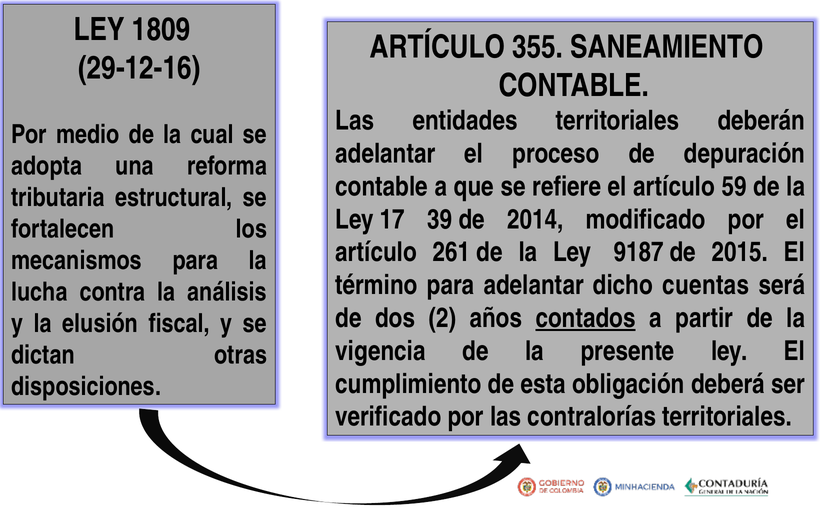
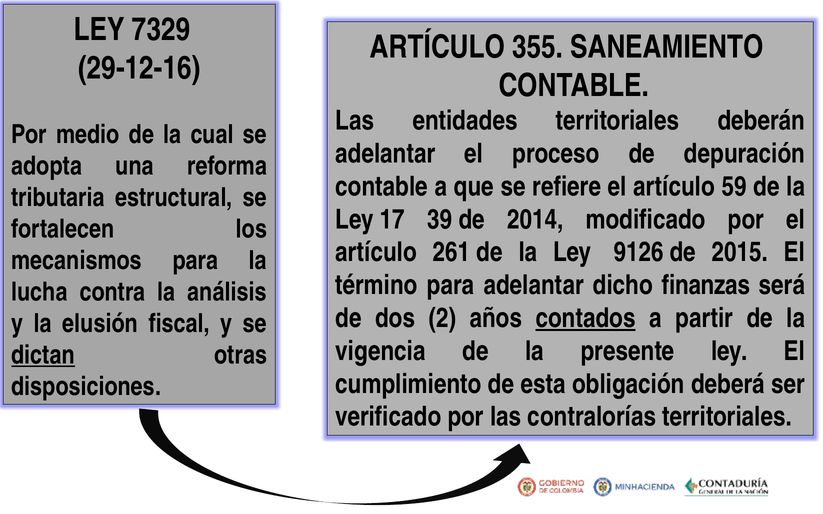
1809: 1809 -> 7329
9187: 9187 -> 9126
cuentas: cuentas -> finanzas
dictan underline: none -> present
